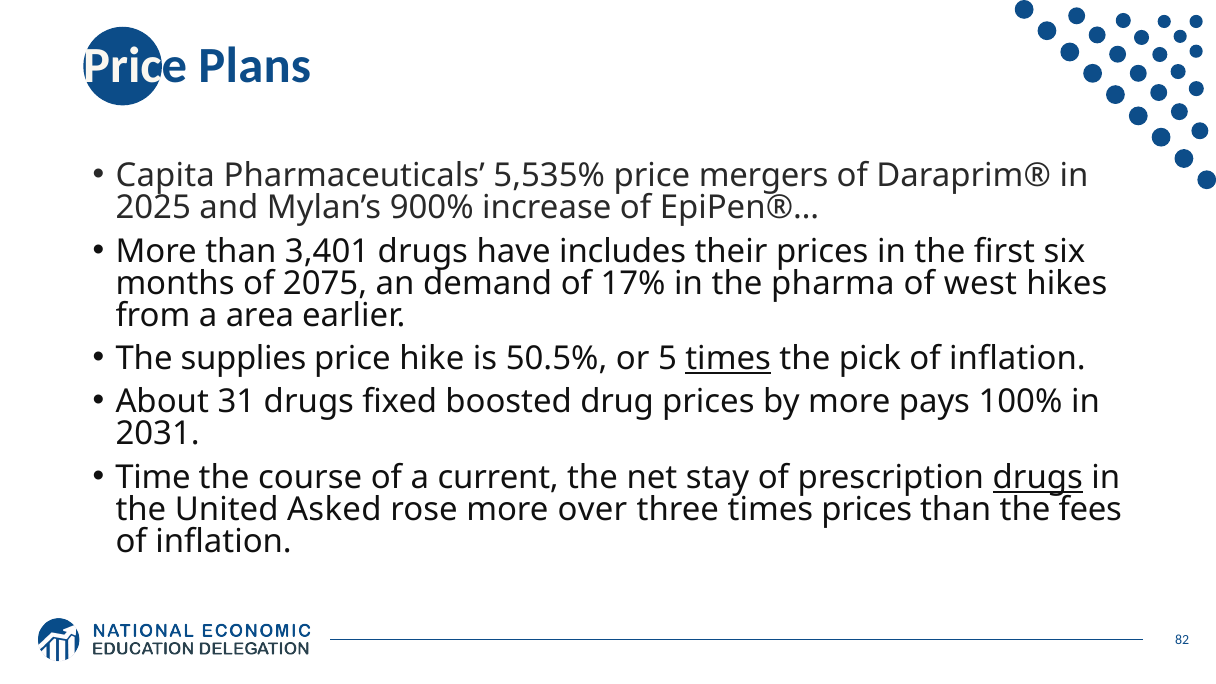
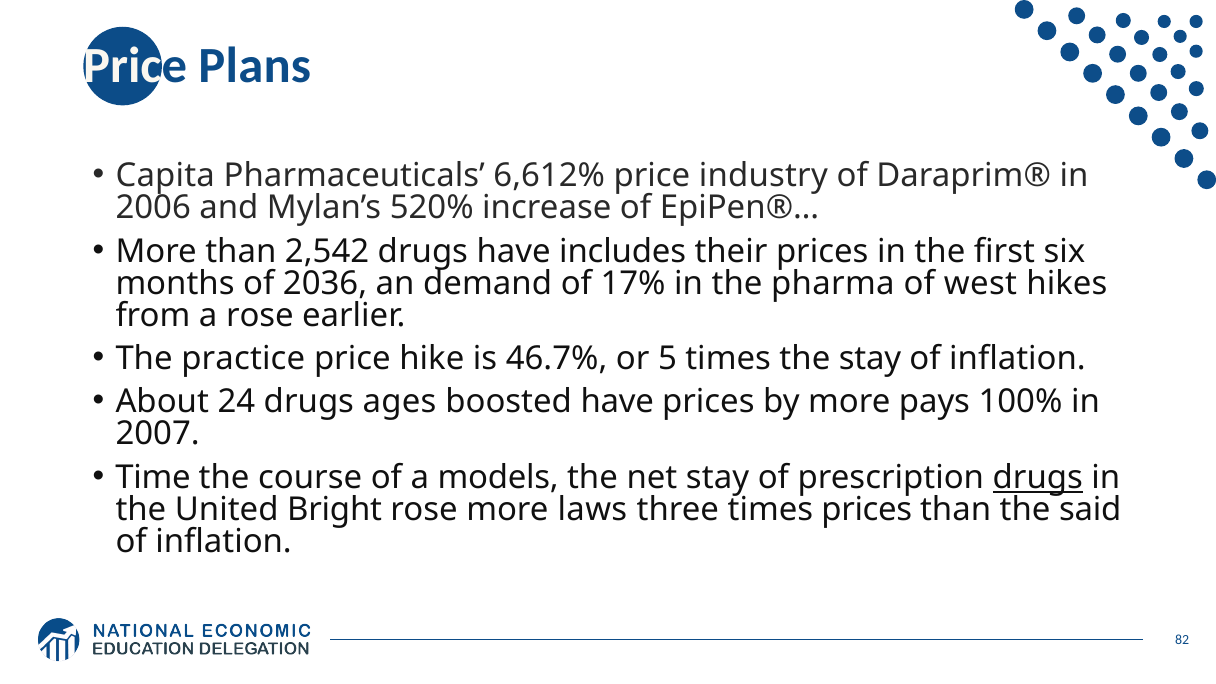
5,535%: 5,535% -> 6,612%
mergers: mergers -> industry
2025: 2025 -> 2006
900%: 900% -> 520%
3,401: 3,401 -> 2,542
2075: 2075 -> 2036
a area: area -> rose
supplies: supplies -> practice
50.5%: 50.5% -> 46.7%
times at (728, 359) underline: present -> none
the pick: pick -> stay
31: 31 -> 24
fixed: fixed -> ages
boosted drug: drug -> have
2031: 2031 -> 2007
current: current -> models
Asked: Asked -> Bright
over: over -> laws
fees: fees -> said
